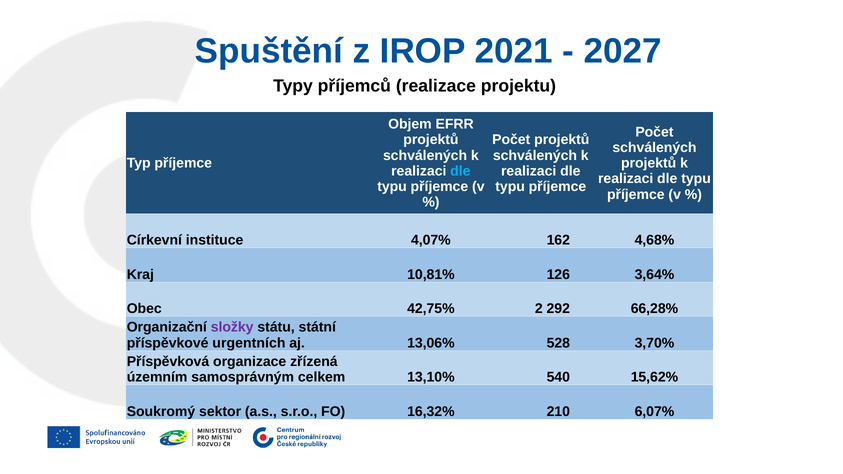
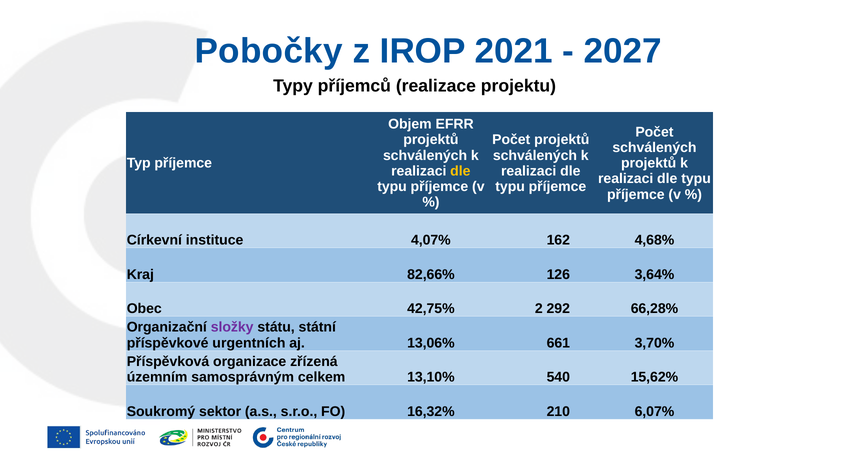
Spuštění: Spuštění -> Pobočky
dle at (460, 171) colour: light blue -> yellow
10,81%: 10,81% -> 82,66%
528: 528 -> 661
